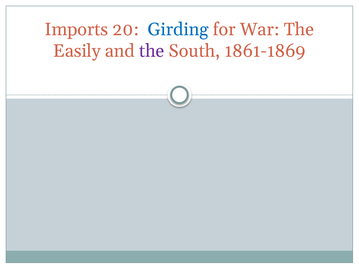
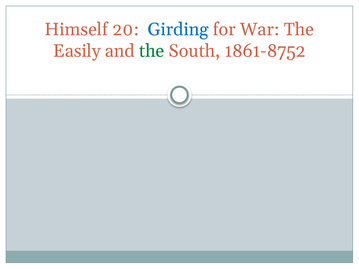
Imports: Imports -> Himself
the at (152, 51) colour: purple -> green
1861-1869: 1861-1869 -> 1861-8752
